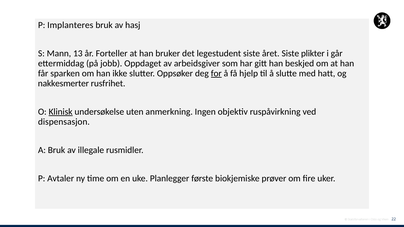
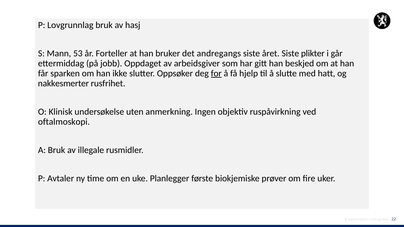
Implanteres: Implanteres -> Lovgrunnlag
13: 13 -> 53
legestudent: legestudent -> andregangs
Klinisk underline: present -> none
dispensasjon: dispensasjon -> oftalmoskopi
